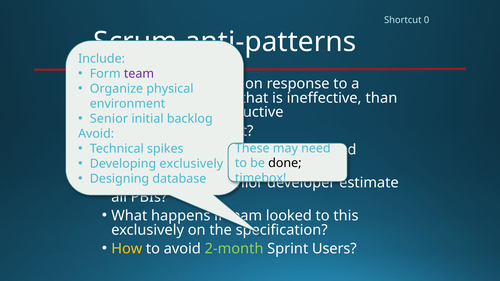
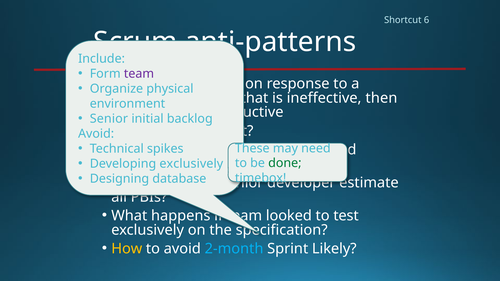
0: 0 -> 6
than: than -> then
done colour: black -> green
to this: this -> test
2-month colour: light green -> light blue
Users: Users -> Likely
